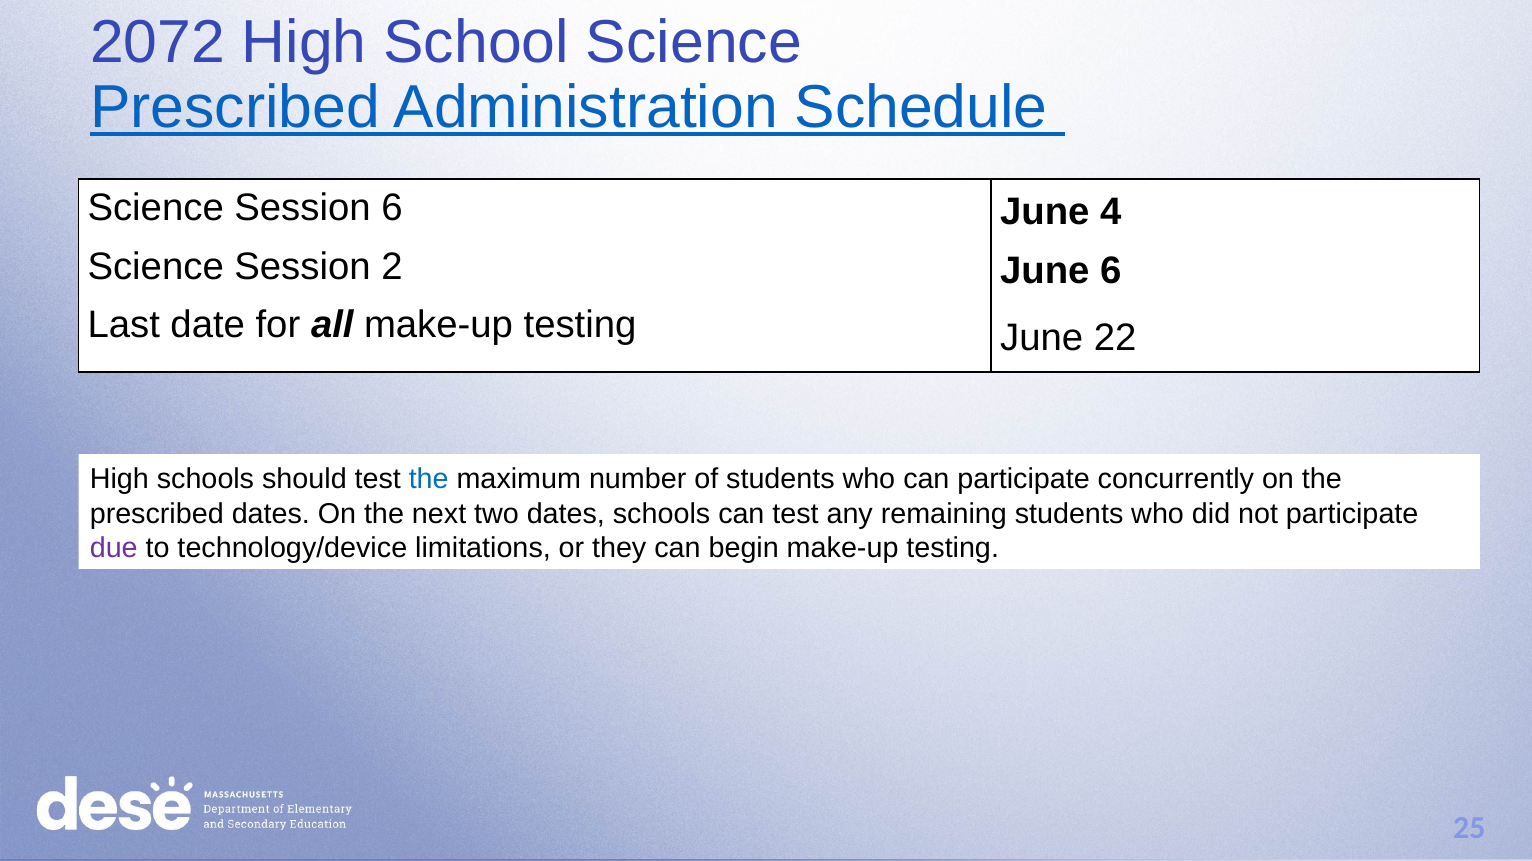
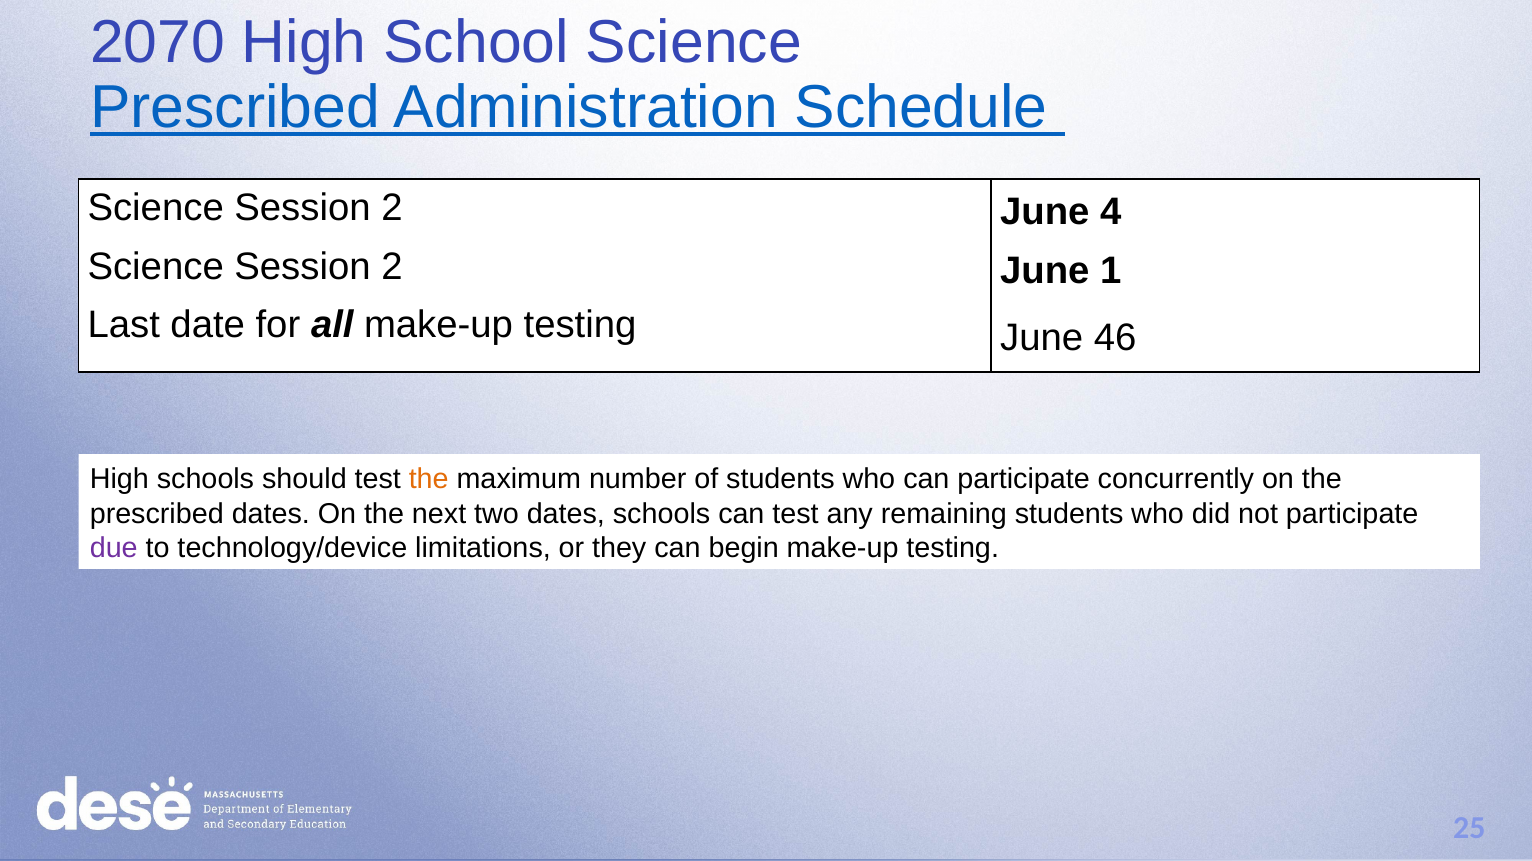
2072: 2072 -> 2070
6 at (392, 208): 6 -> 2
June 6: 6 -> 1
22: 22 -> 46
the at (429, 480) colour: blue -> orange
